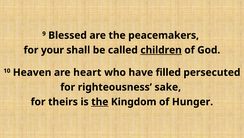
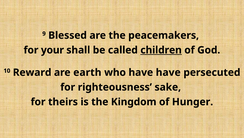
Heaven: Heaven -> Reward
heart: heart -> earth
have filled: filled -> have
the at (100, 101) underline: present -> none
